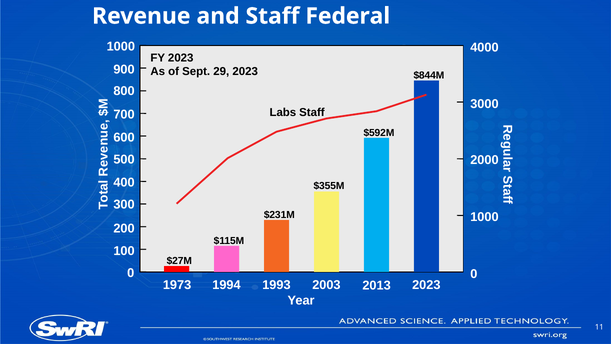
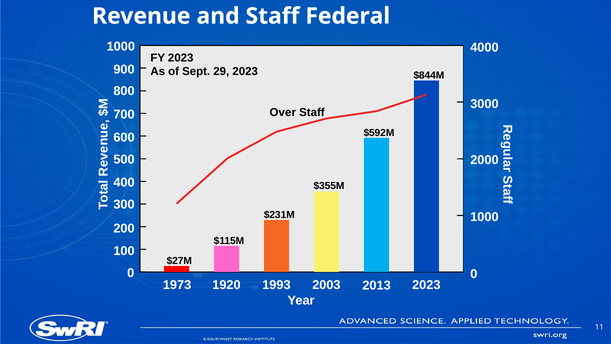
Labs: Labs -> Over
1994: 1994 -> 1920
